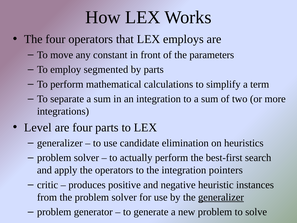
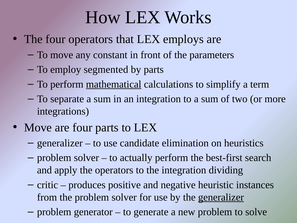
mathematical underline: none -> present
Level at (38, 127): Level -> Move
pointers: pointers -> dividing
